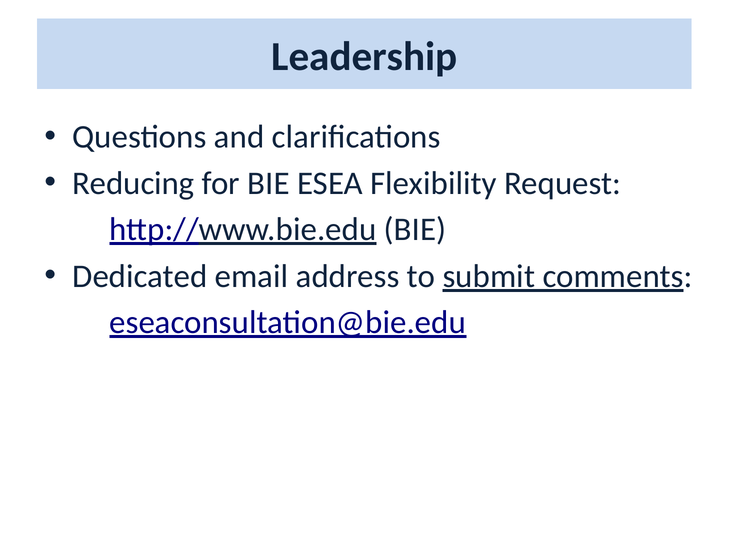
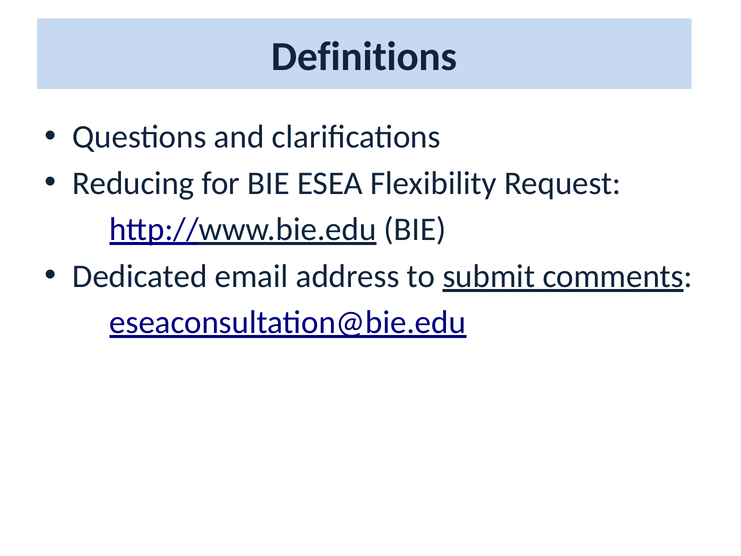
Leadership: Leadership -> Definitions
